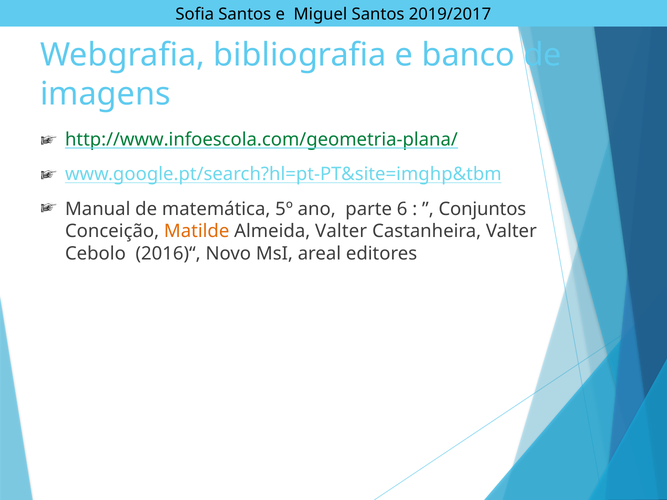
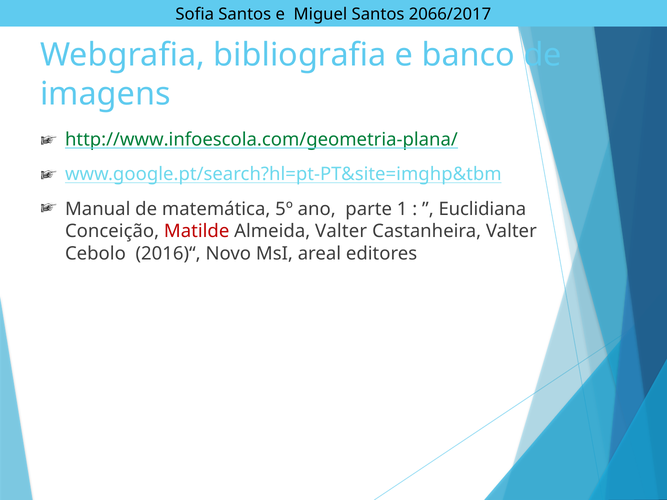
2019/2017: 2019/2017 -> 2066/2017
6: 6 -> 1
Conjuntos: Conjuntos -> Euclidiana
Matilde colour: orange -> red
